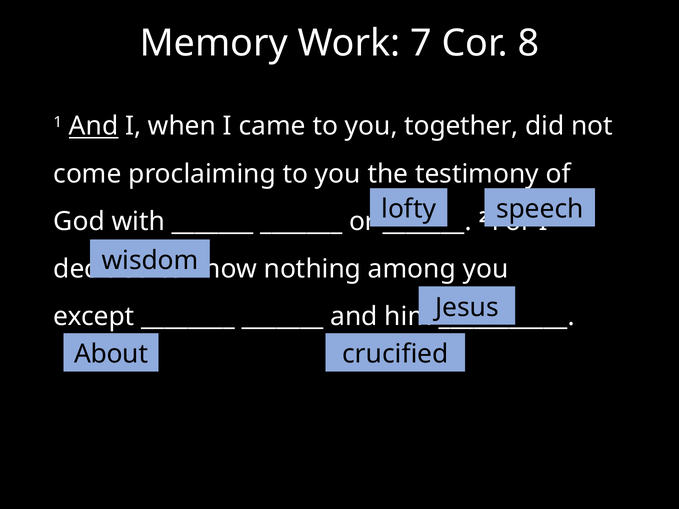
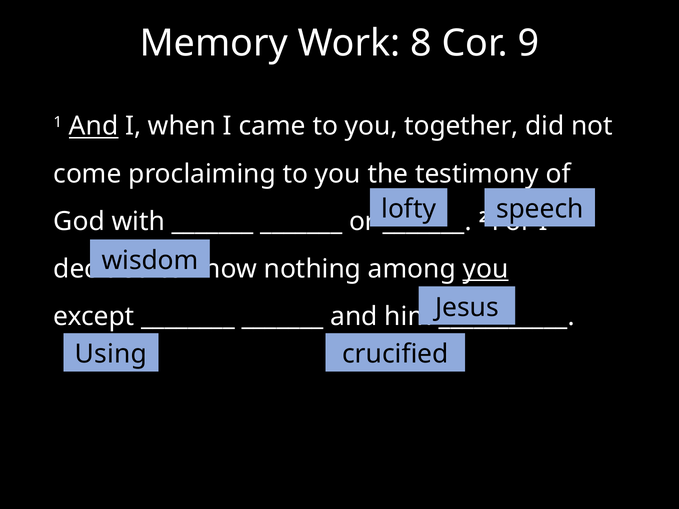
7: 7 -> 8
8: 8 -> 9
you at (486, 269) underline: none -> present
About: About -> Using
